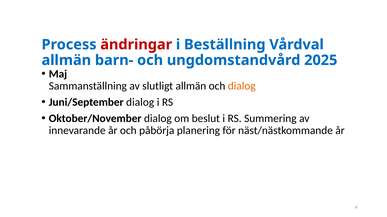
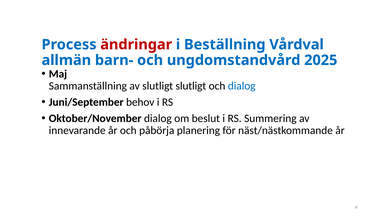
slutligt allmän: allmän -> slutligt
dialog at (242, 86) colour: orange -> blue
Juni/September dialog: dialog -> behov
